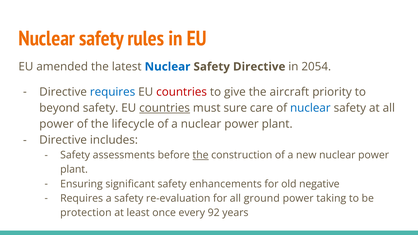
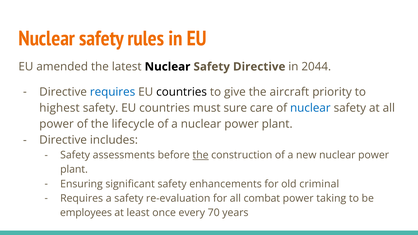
Nuclear at (168, 67) colour: blue -> black
2054: 2054 -> 2044
countries at (182, 92) colour: red -> black
beyond: beyond -> highest
countries at (165, 108) underline: present -> none
negative: negative -> criminal
ground: ground -> combat
protection: protection -> employees
92: 92 -> 70
